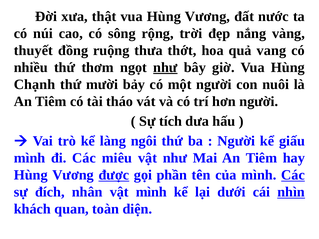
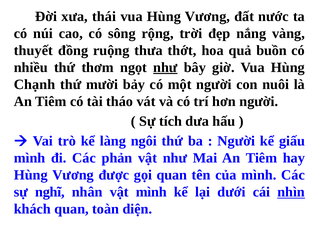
thật: thật -> thái
vang: vang -> buồn
miêu: miêu -> phản
được underline: present -> none
gọi phần: phần -> quan
Các at (293, 175) underline: present -> none
đích: đích -> nghĩ
